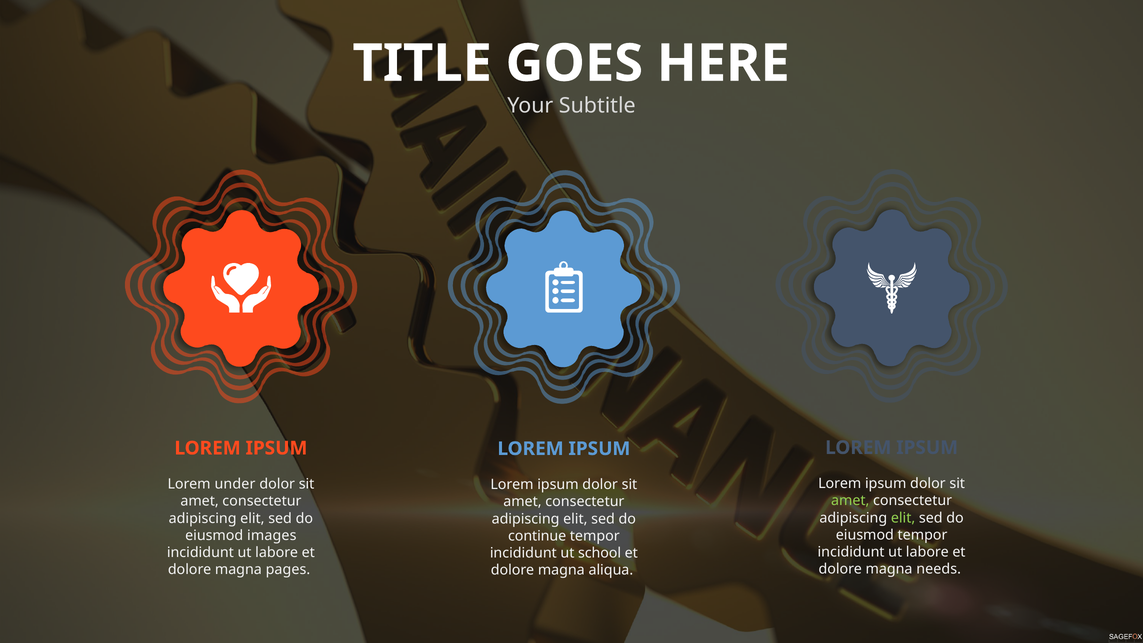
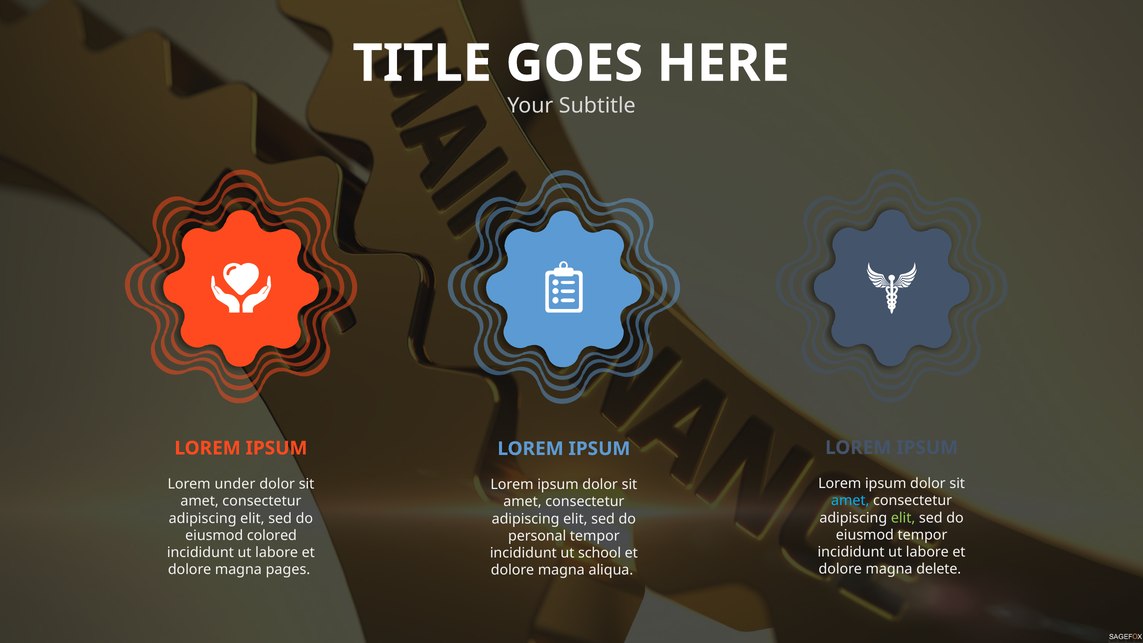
amet at (850, 501) colour: light green -> light blue
images: images -> colored
continue: continue -> personal
needs: needs -> delete
